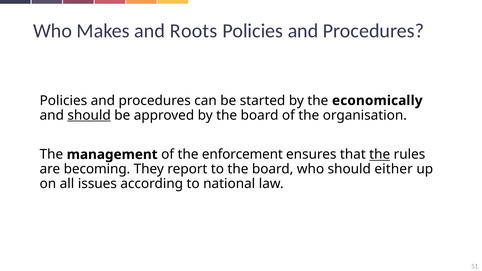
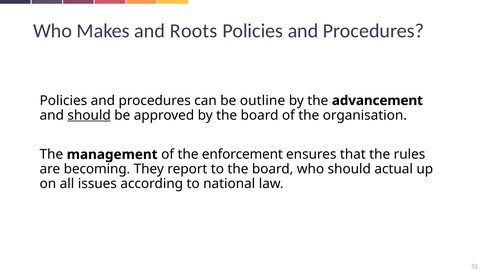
started: started -> outline
economically: economically -> advancement
the at (380, 155) underline: present -> none
either: either -> actual
